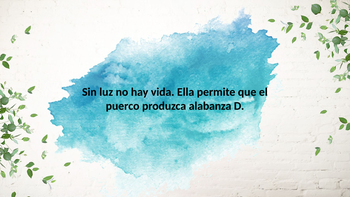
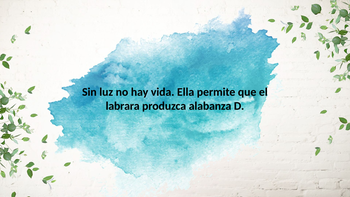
puerco: puerco -> labrara
